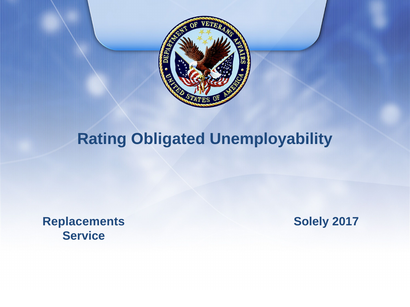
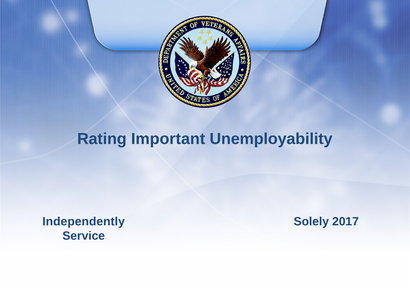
Obligated: Obligated -> Important
Replacements: Replacements -> Independently
